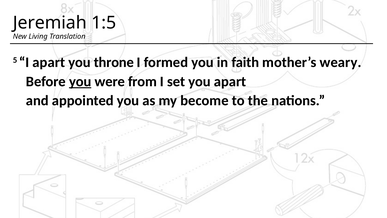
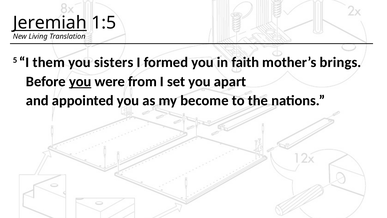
Jeremiah underline: none -> present
I apart: apart -> them
throne: throne -> sisters
weary: weary -> brings
